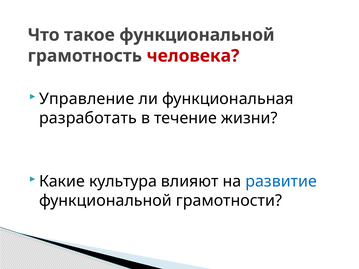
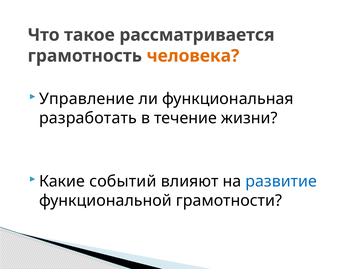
такое функциональной: функциональной -> рассматривается
человека colour: red -> orange
культура: культура -> событий
